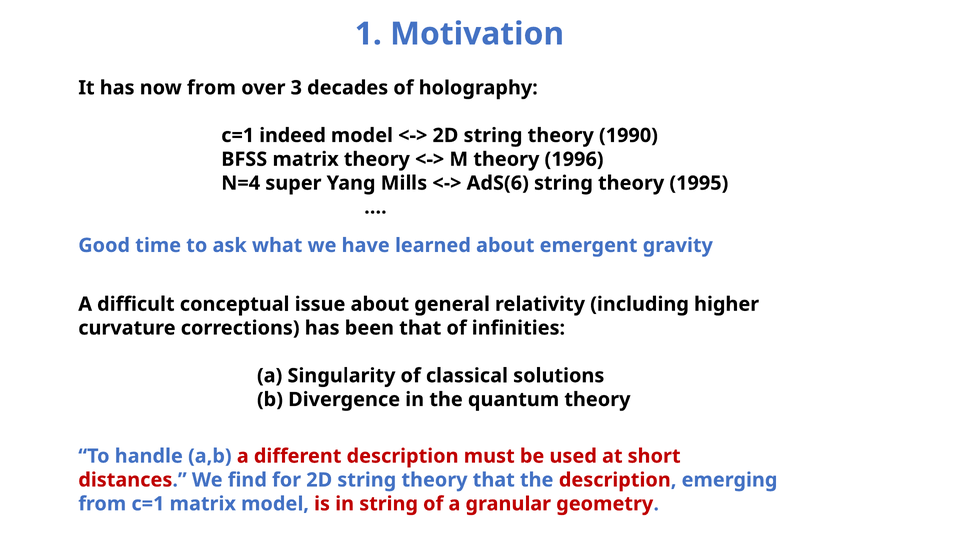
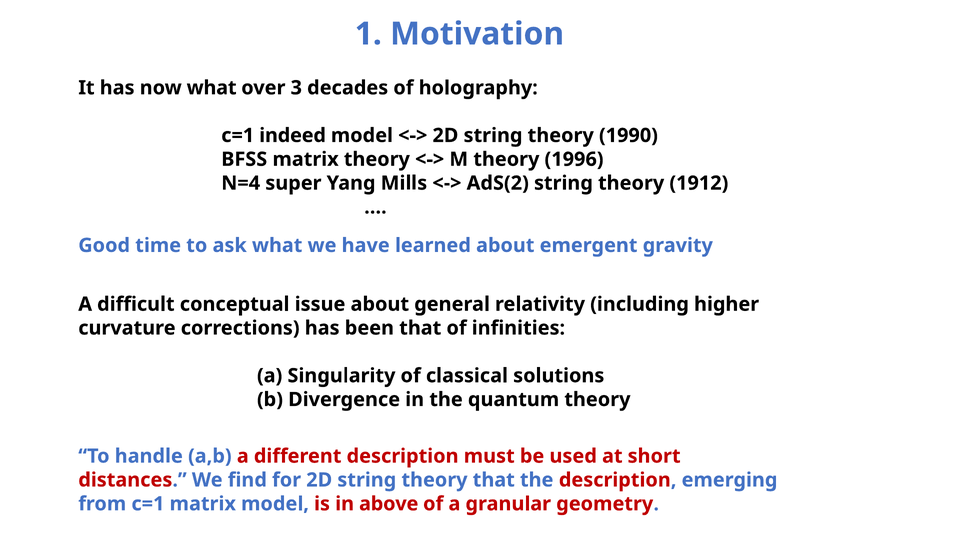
now from: from -> what
AdS(6: AdS(6 -> AdS(2
1995: 1995 -> 1912
in string: string -> above
